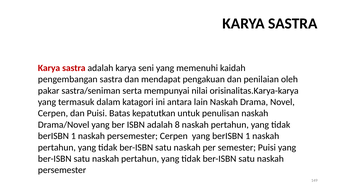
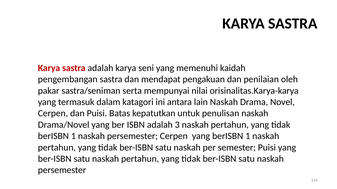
8: 8 -> 3
